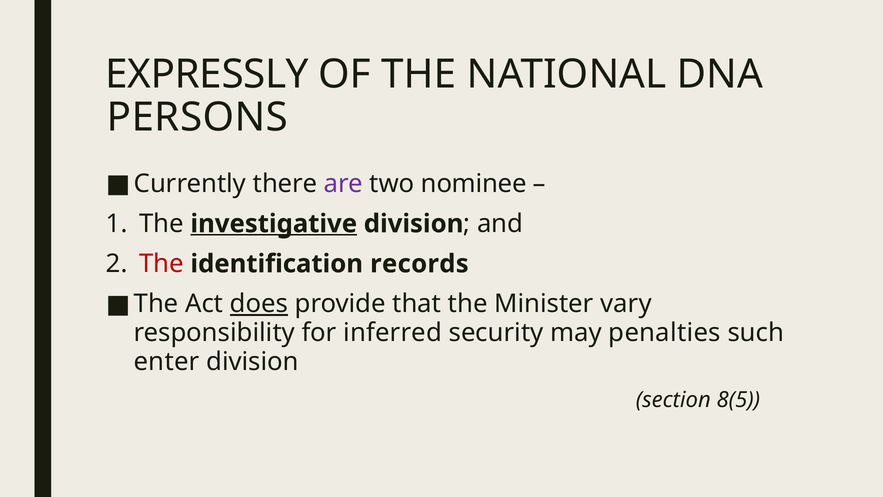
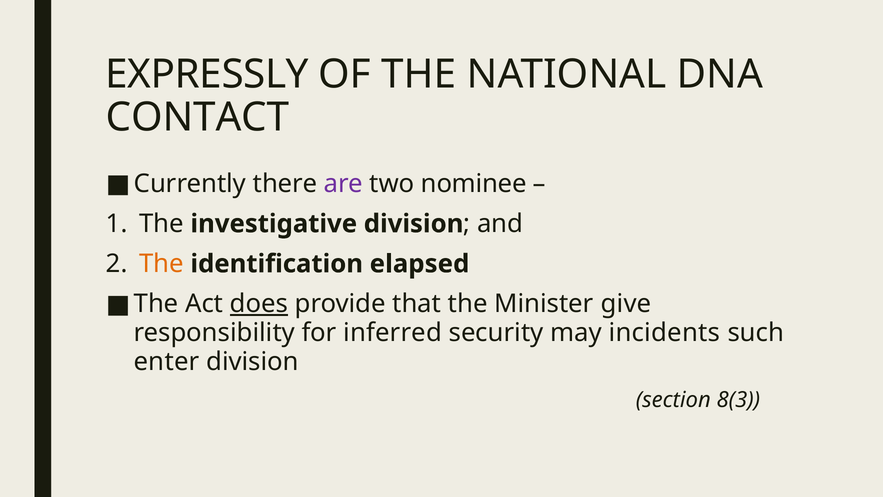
PERSONS: PERSONS -> CONTACT
investigative underline: present -> none
The at (161, 264) colour: red -> orange
records: records -> elapsed
vary: vary -> give
penalties: penalties -> incidents
8(5: 8(5 -> 8(3
